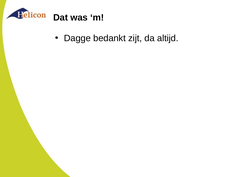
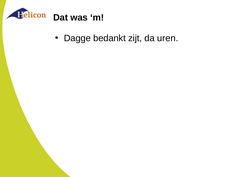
altijd: altijd -> uren
